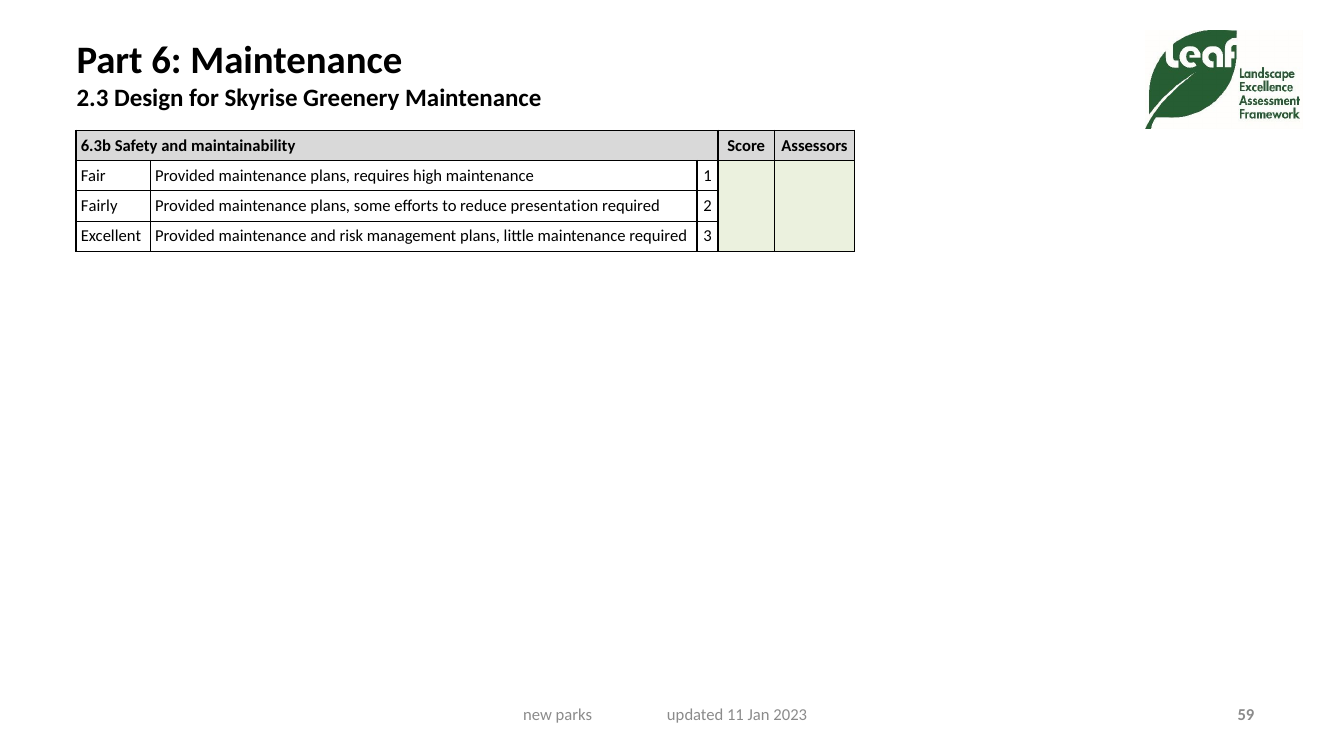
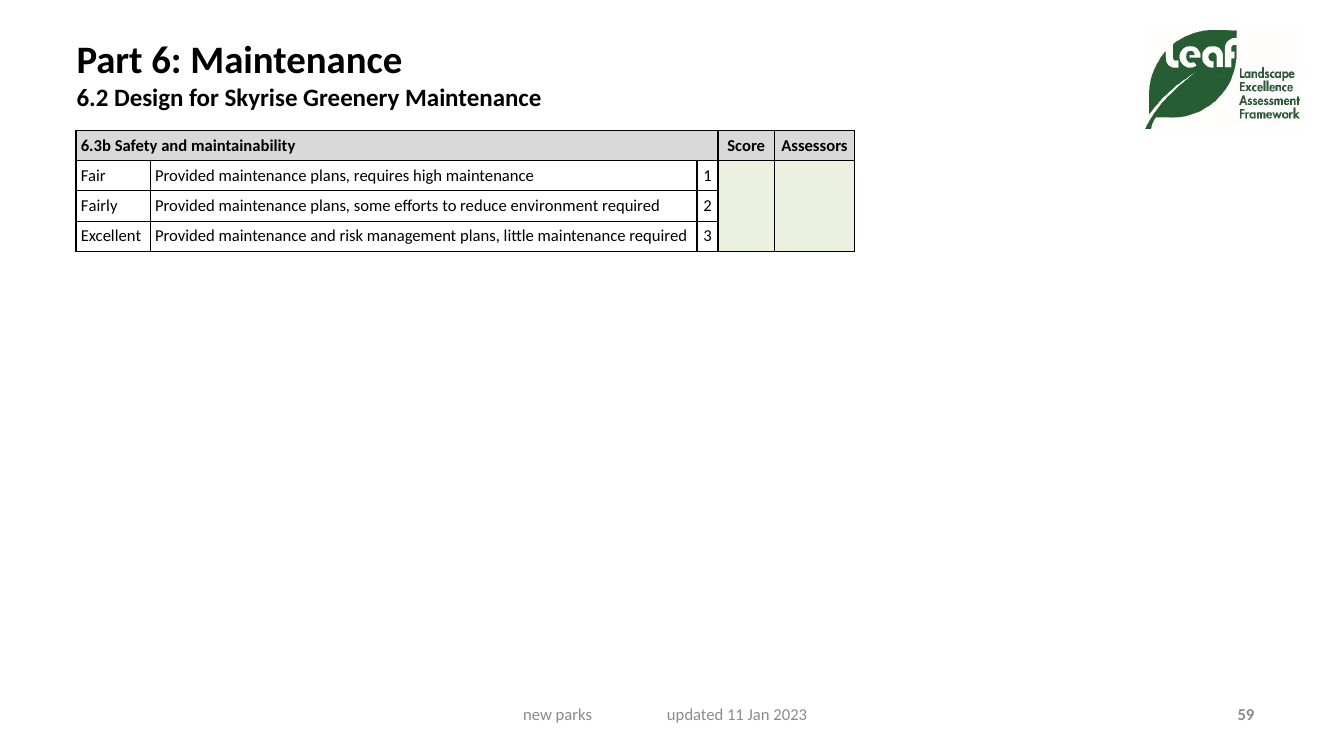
2.3: 2.3 -> 6.2
presentation: presentation -> environment
